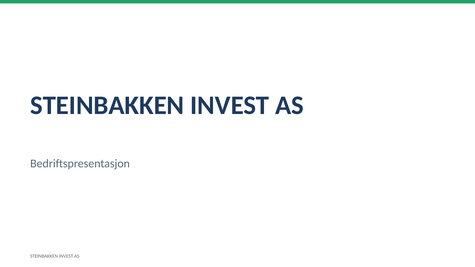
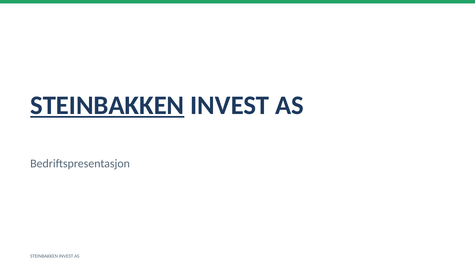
STEINBAKKEN at (107, 105) underline: none -> present
